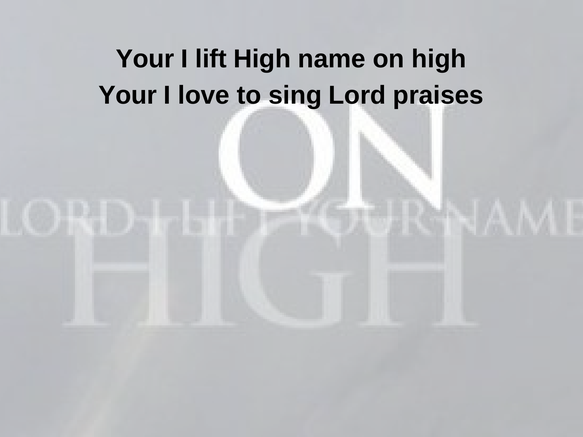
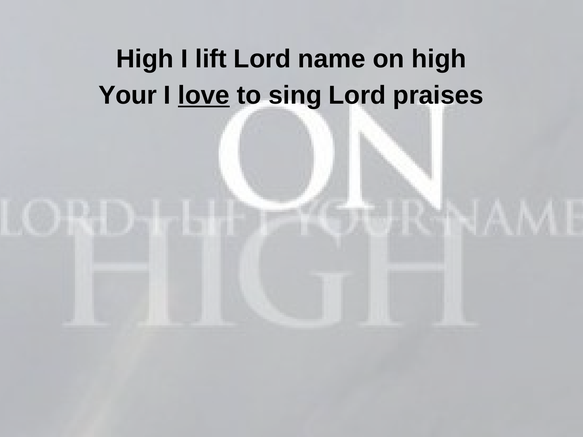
Your at (145, 59): Your -> High
lift High: High -> Lord
love underline: none -> present
